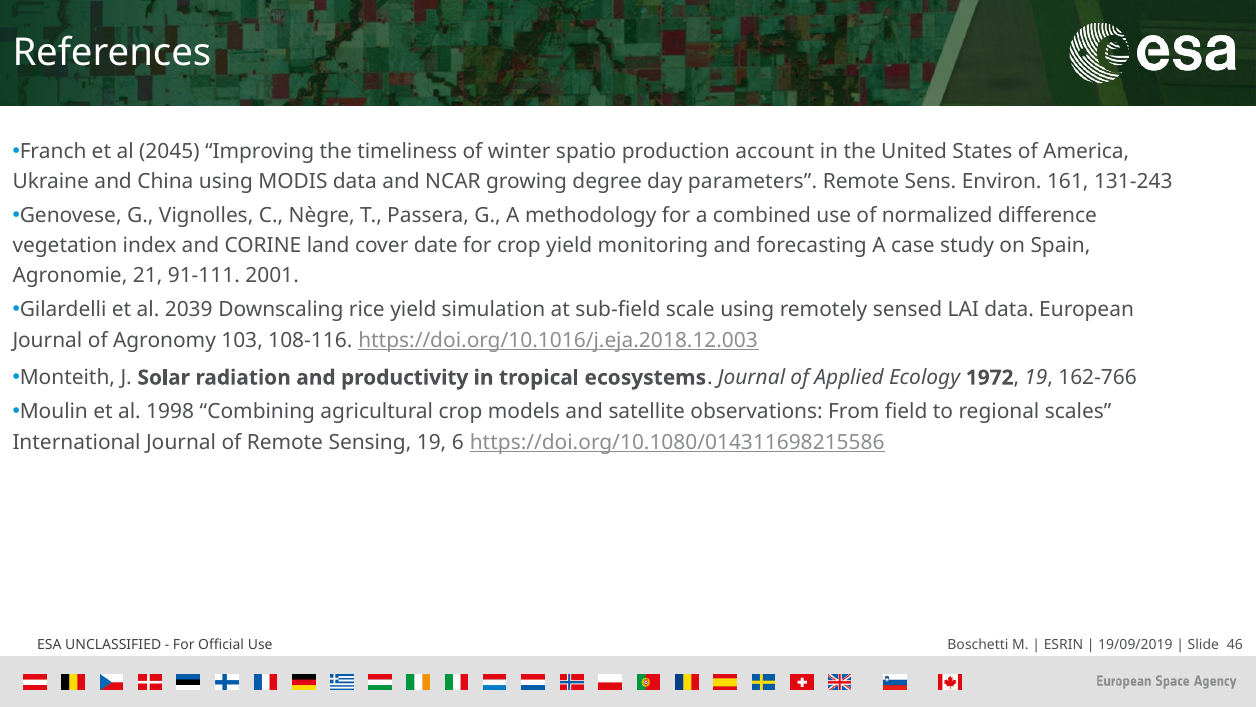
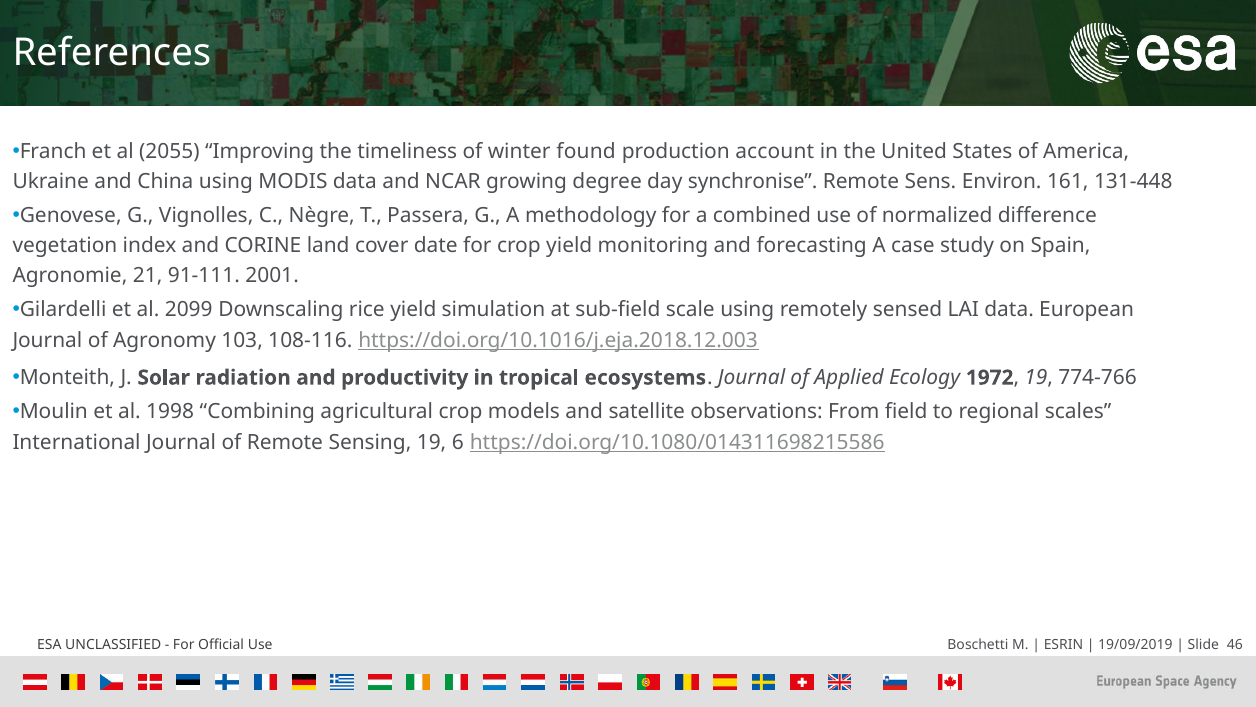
2045: 2045 -> 2055
spatio: spatio -> found
parameters: parameters -> synchronise
131-243: 131-243 -> 131-448
2039: 2039 -> 2099
162-766: 162-766 -> 774-766
